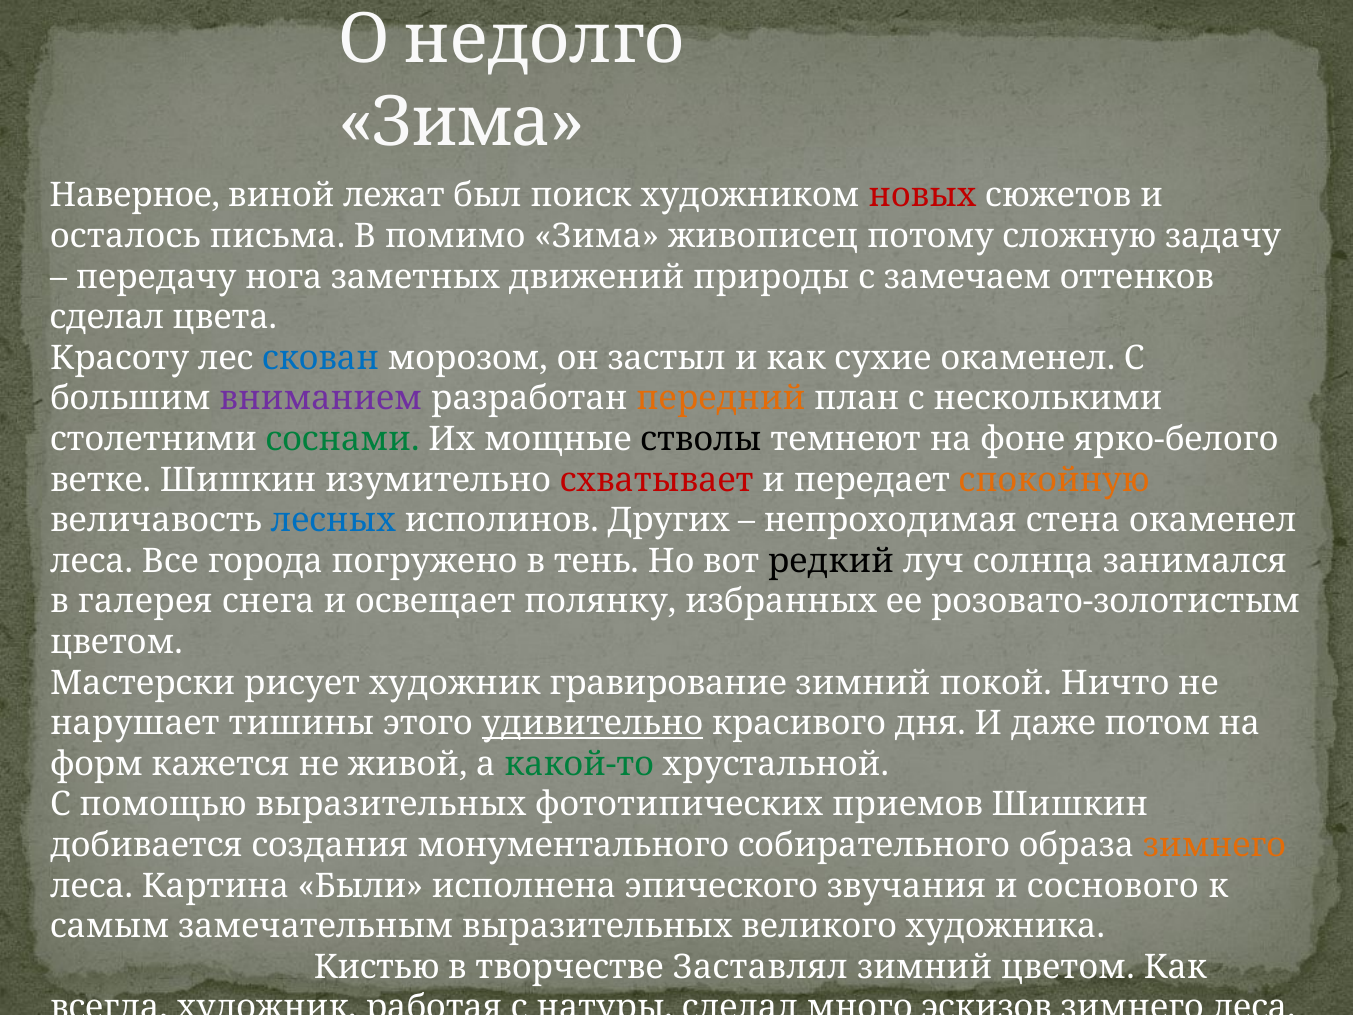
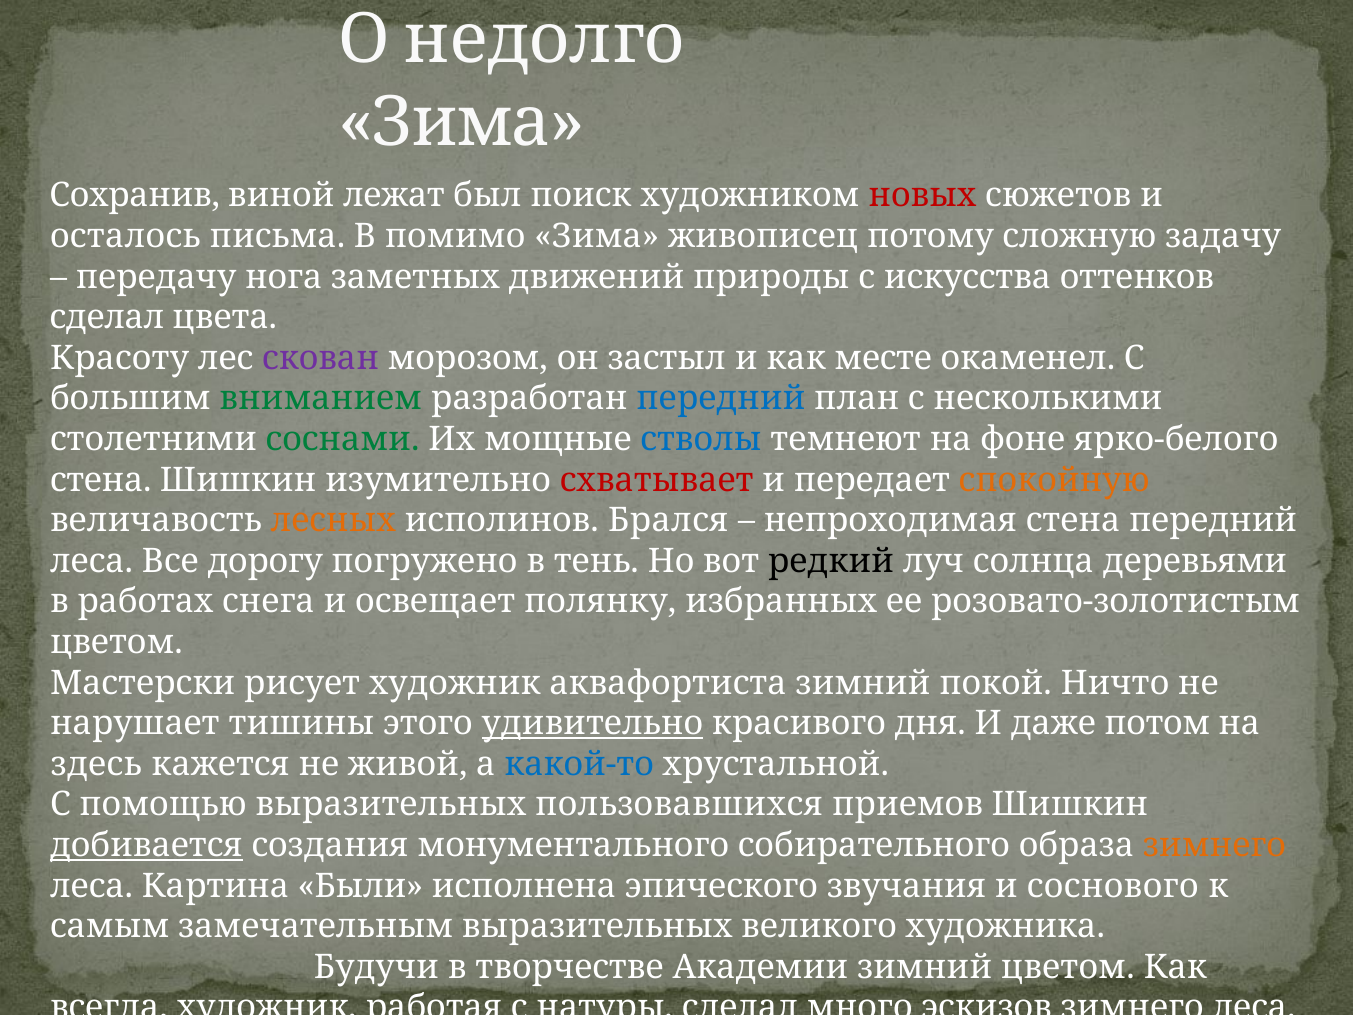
Наверное: Наверное -> Сохранив
замечаем: замечаем -> искусства
скован colour: blue -> purple
сухие: сухие -> месте
вниманием colour: purple -> green
передний at (721, 399) colour: orange -> blue
стволы colour: black -> blue
ветке at (101, 480): ветке -> стена
лесных colour: blue -> orange
Других: Других -> Брался
стена окаменел: окаменел -> передний
города: города -> дорогу
занимался: занимался -> деревьями
галерея: галерея -> работах
гравирование: гравирование -> аквафортиста
форм: форм -> здесь
какой-то colour: green -> blue
фототипических: фототипических -> пользовавшихся
добивается underline: none -> present
Кистью: Кистью -> Будучи
Заставлял: Заставлял -> Академии
